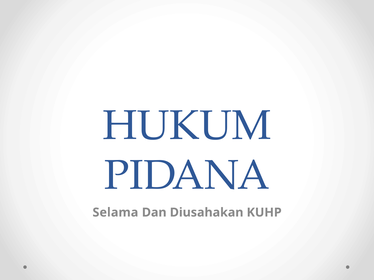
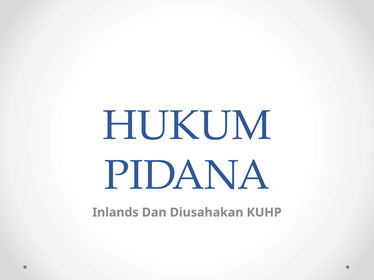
Selama: Selama -> Inlands
